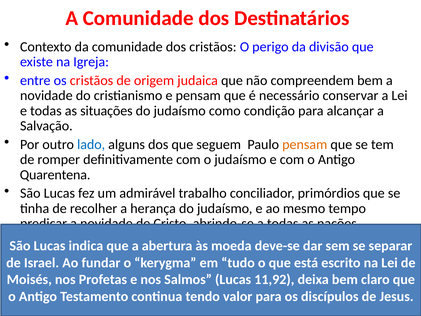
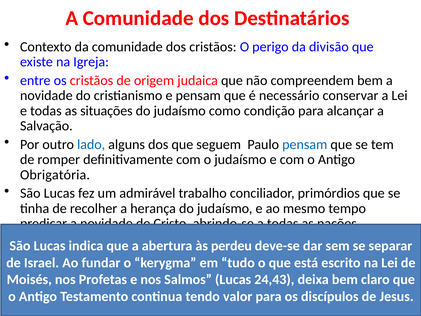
pensam at (305, 144) colour: orange -> blue
Quarentena: Quarentena -> Obrigatória
moeda: moeda -> perdeu
11,92: 11,92 -> 24,43
